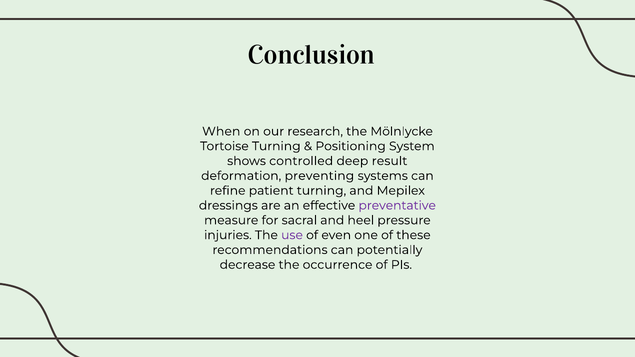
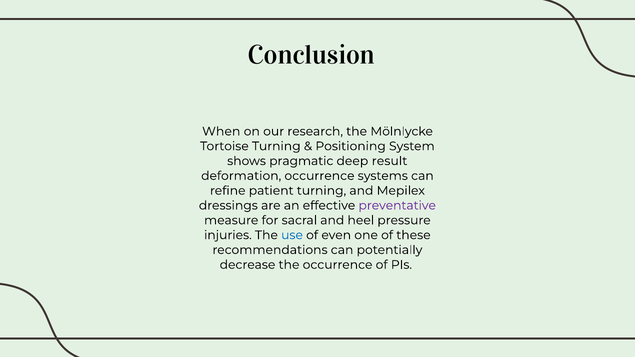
controlled: controlled -> pragmatic
deformation preventing: preventing -> occurrence
use colour: purple -> blue
